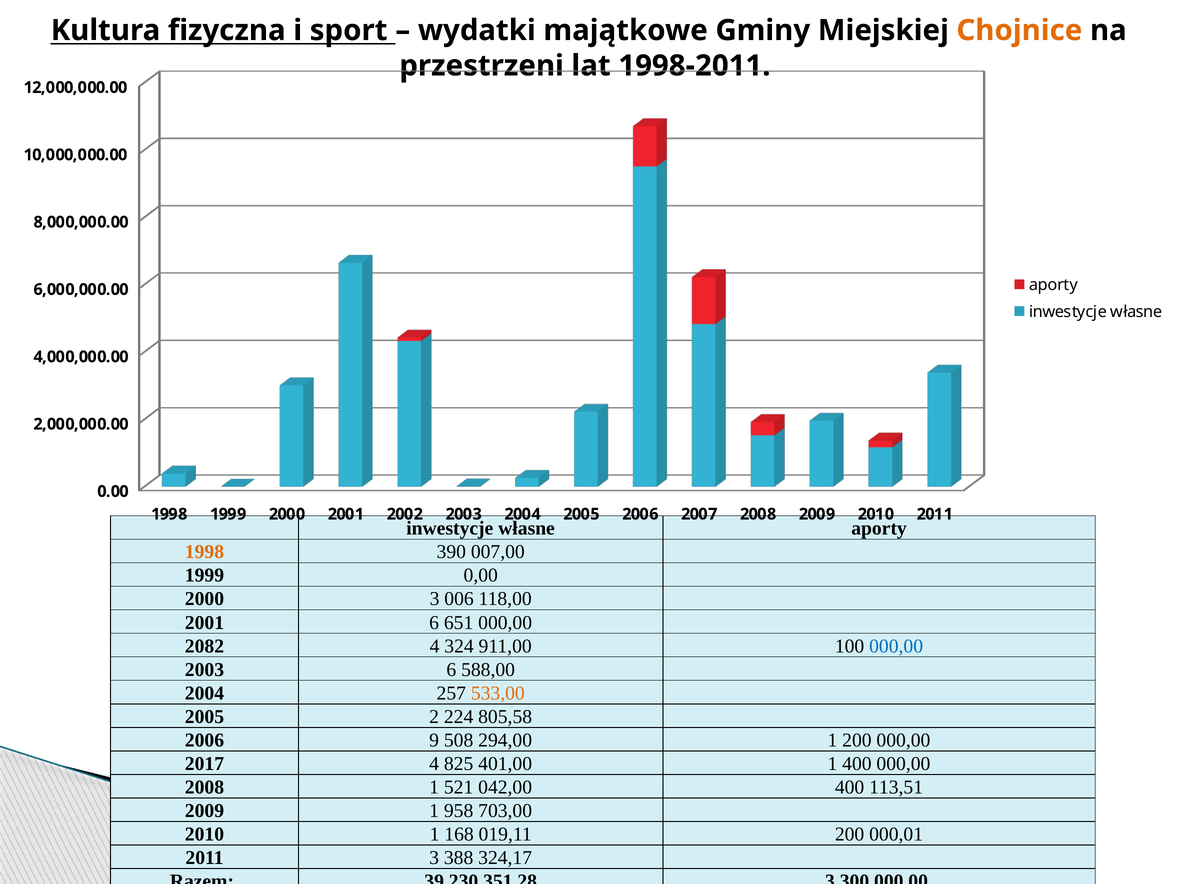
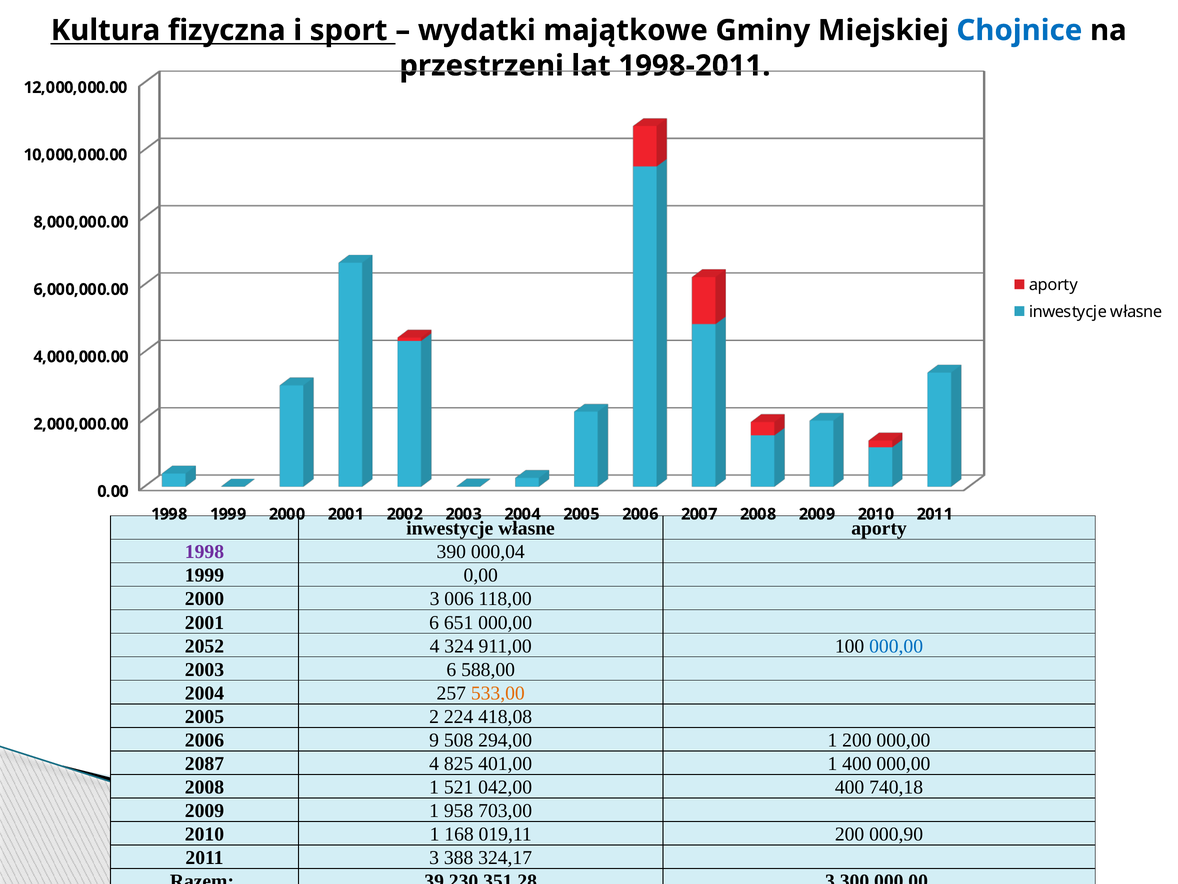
Chojnice colour: orange -> blue
1998 at (204, 552) colour: orange -> purple
007,00: 007,00 -> 000,04
2082: 2082 -> 2052
805,58: 805,58 -> 418,08
2017: 2017 -> 2087
113,51: 113,51 -> 740,18
000,01: 000,01 -> 000,90
